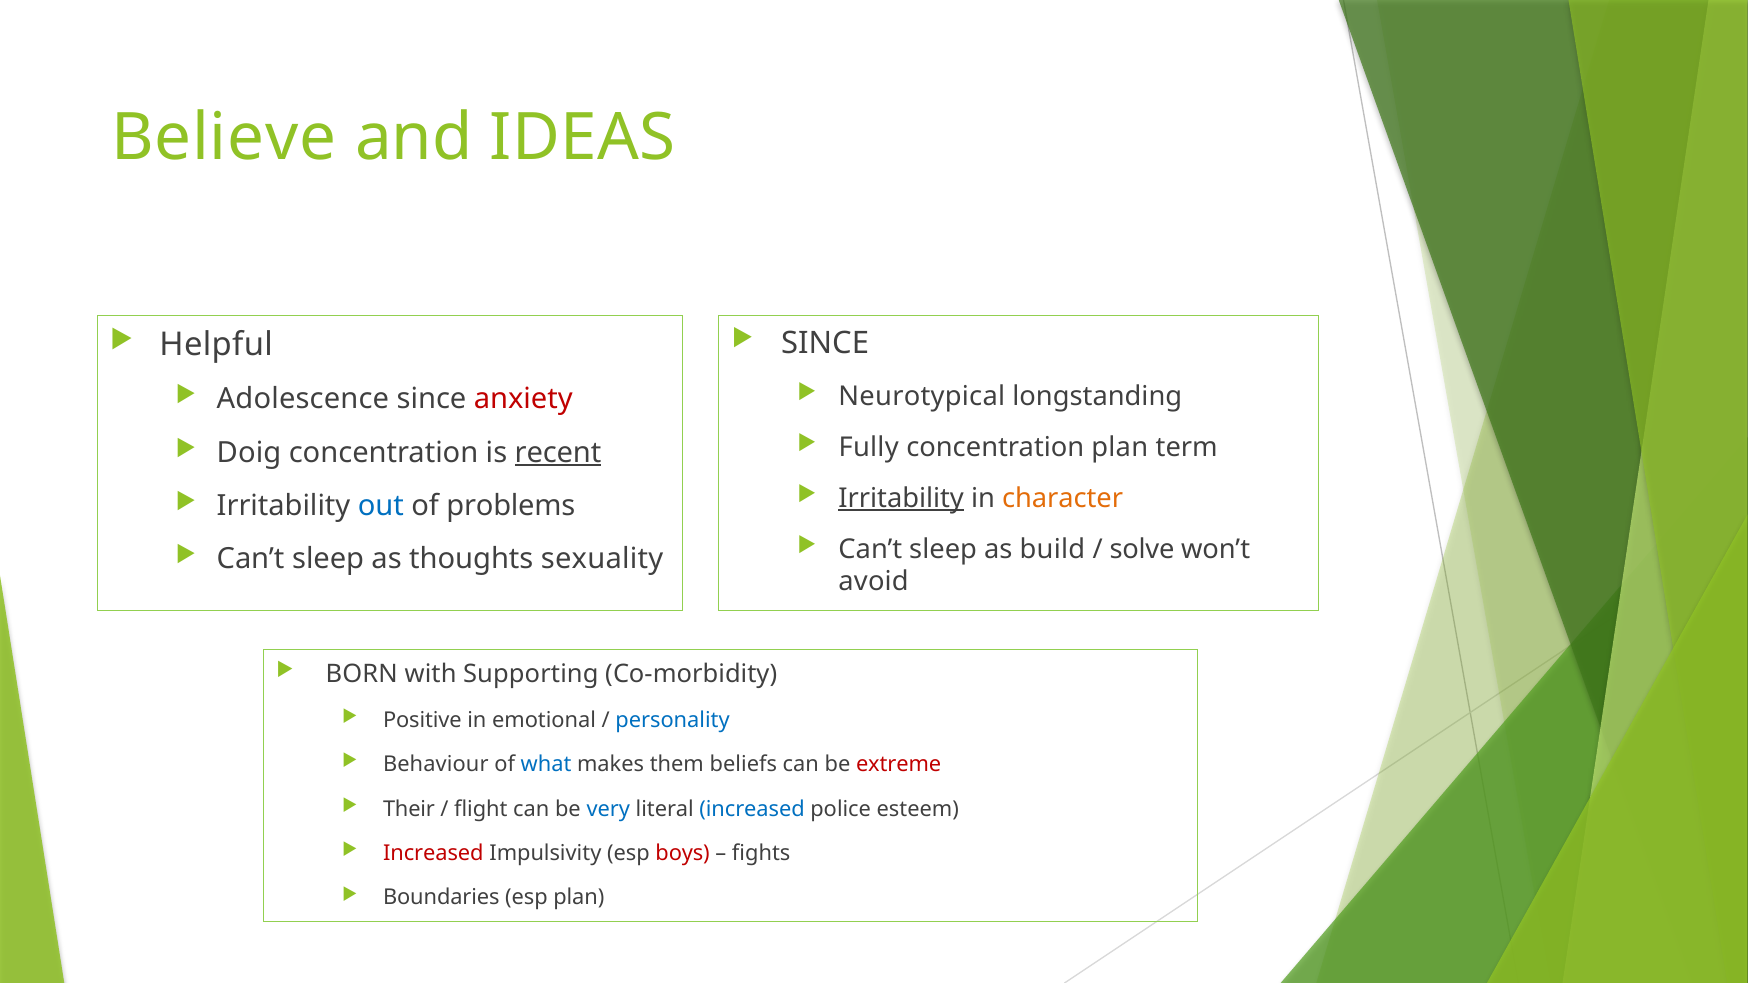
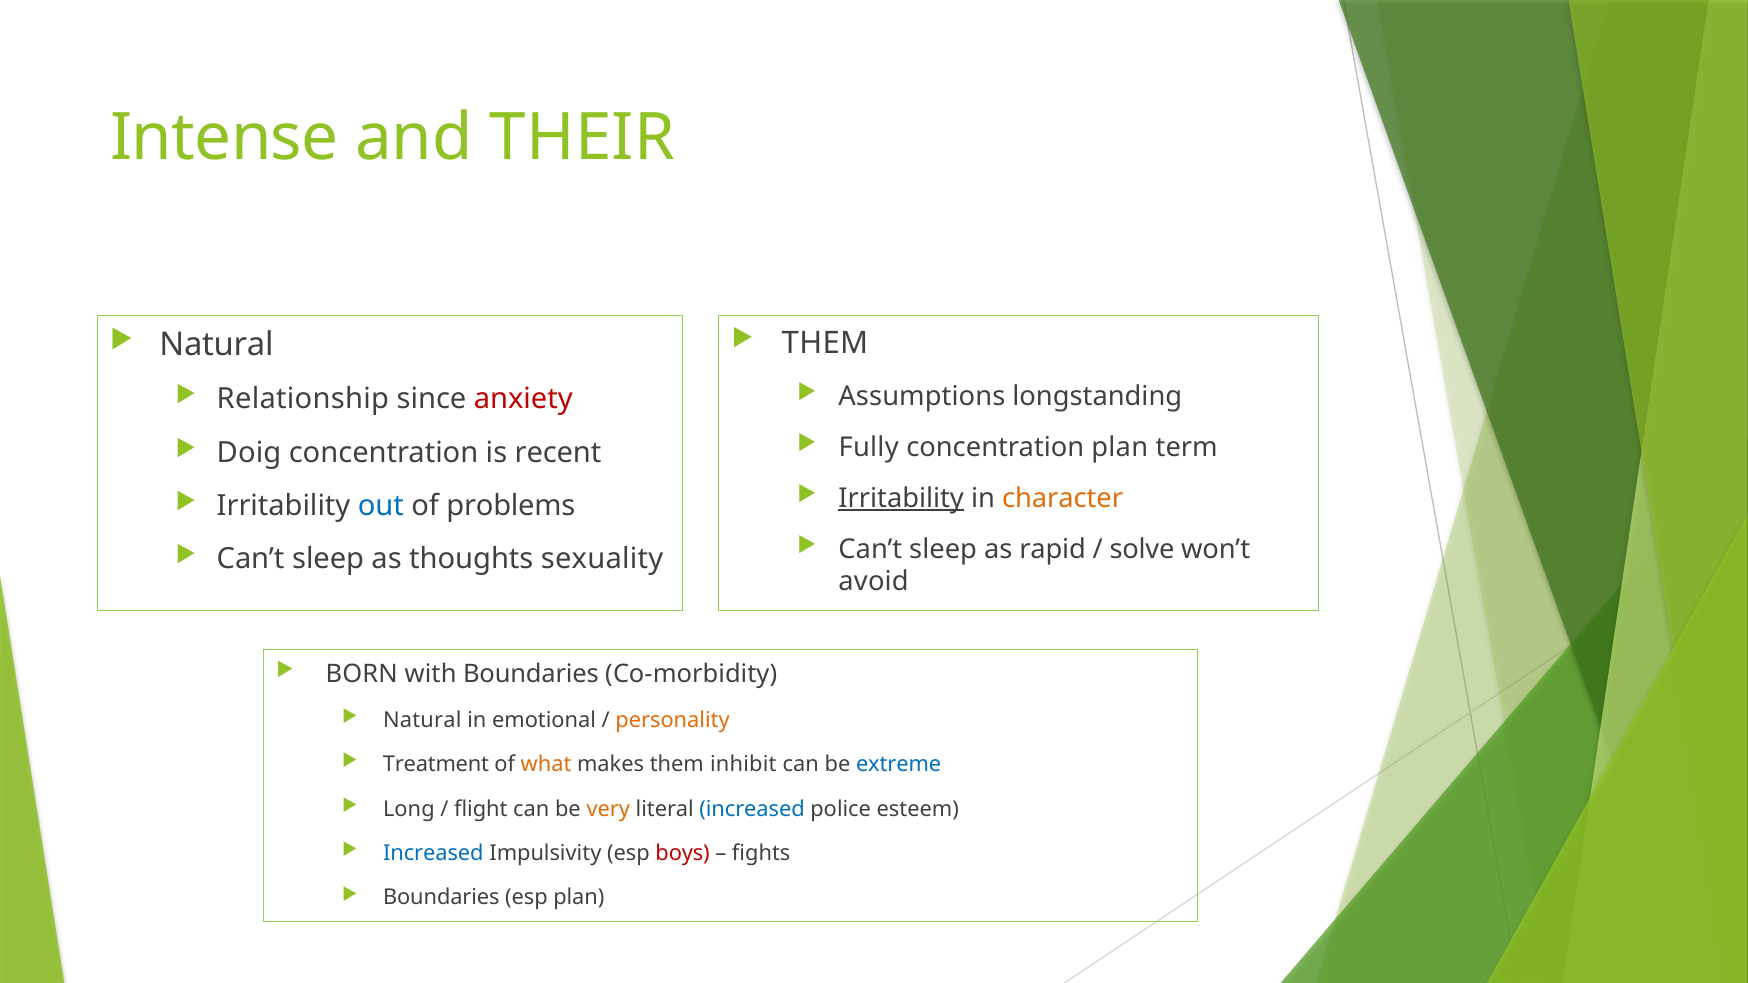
Believe: Believe -> Intense
IDEAS: IDEAS -> THEIR
SINCE at (825, 343): SINCE -> THEM
Helpful at (216, 344): Helpful -> Natural
Neurotypical: Neurotypical -> Assumptions
Adolescence: Adolescence -> Relationship
recent underline: present -> none
build: build -> rapid
with Supporting: Supporting -> Boundaries
Positive at (422, 720): Positive -> Natural
personality colour: blue -> orange
Behaviour: Behaviour -> Treatment
what colour: blue -> orange
beliefs: beliefs -> inhibit
extreme colour: red -> blue
Their: Their -> Long
very colour: blue -> orange
Increased at (433, 853) colour: red -> blue
